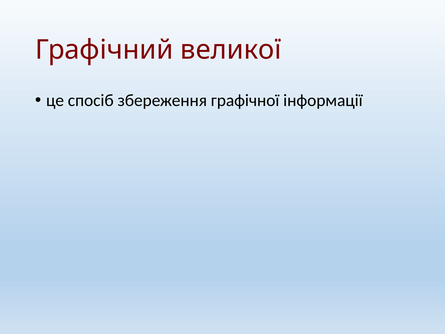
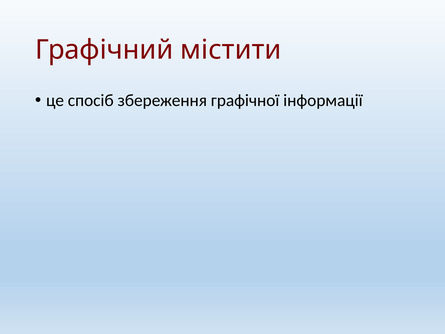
великої: великої -> містити
